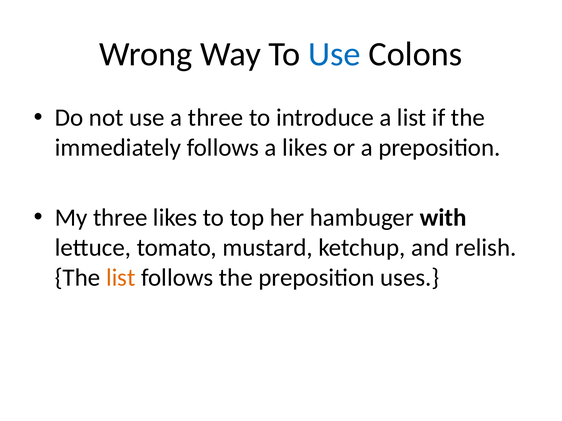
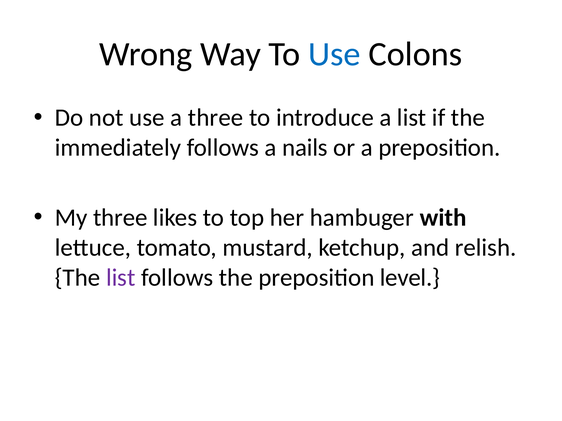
a likes: likes -> nails
list at (121, 278) colour: orange -> purple
uses: uses -> level
